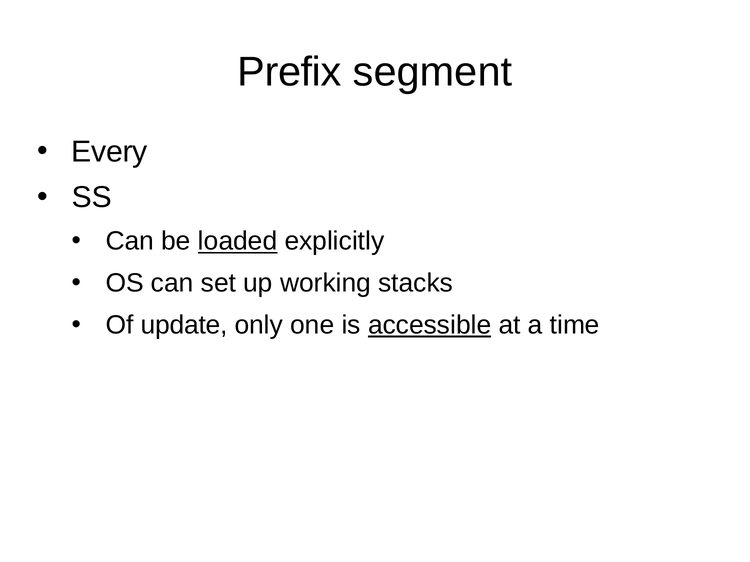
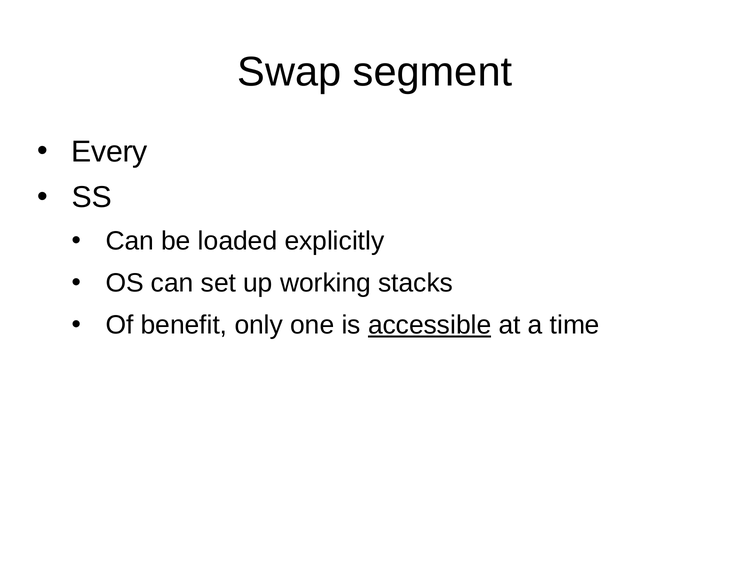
Prefix: Prefix -> Swap
loaded underline: present -> none
update: update -> benefit
